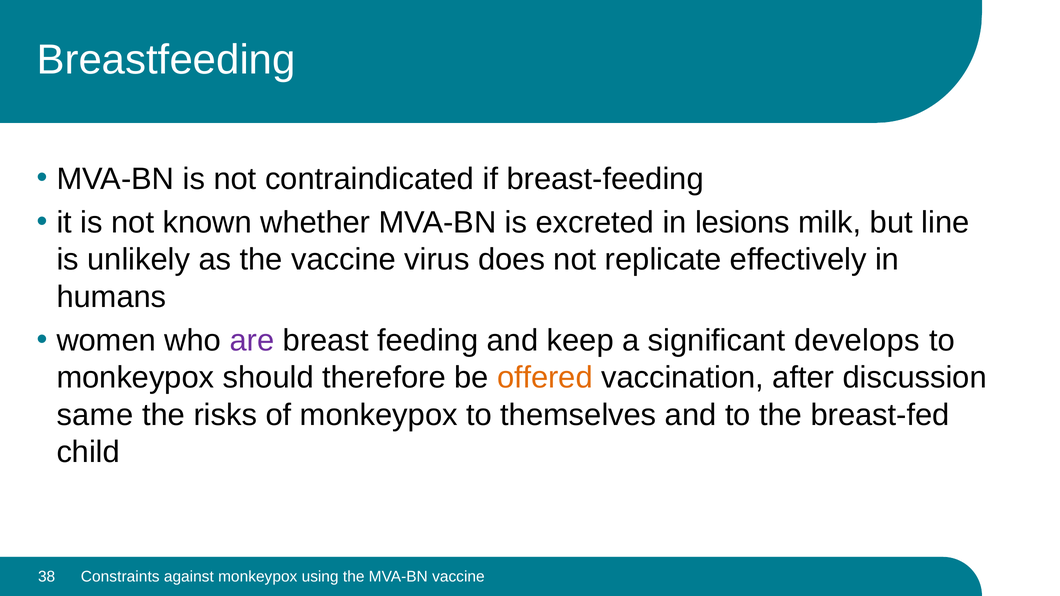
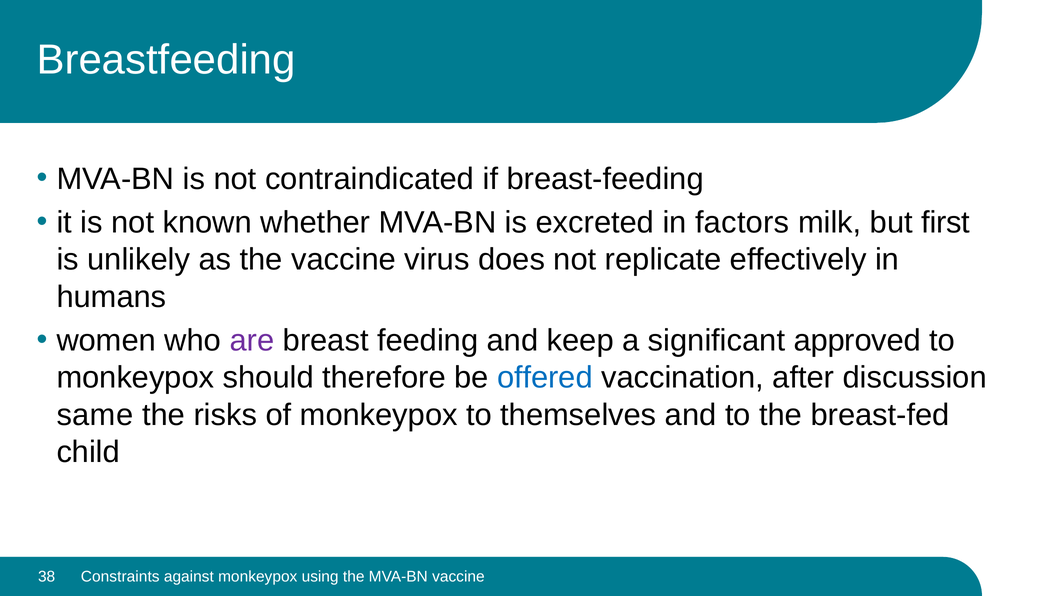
lesions: lesions -> factors
line: line -> first
develops: develops -> approved
offered colour: orange -> blue
